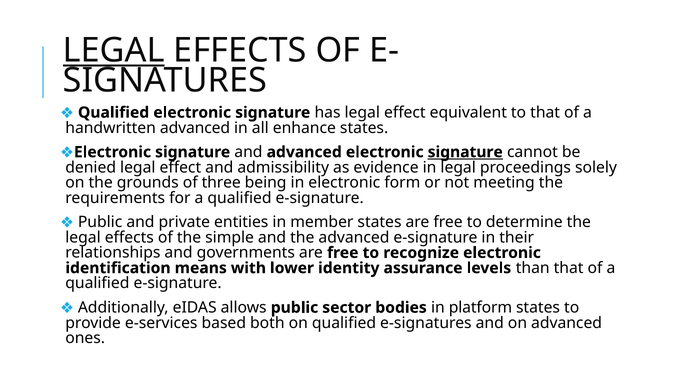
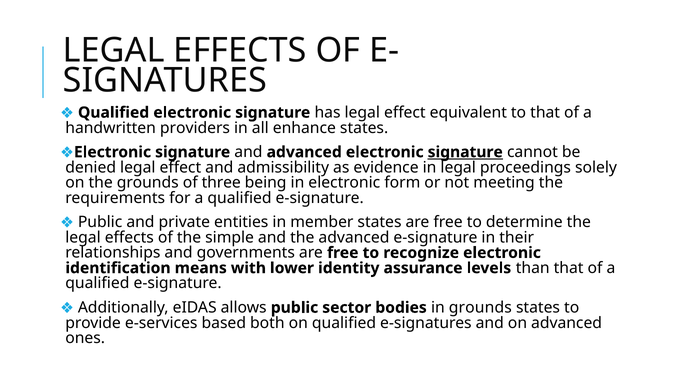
LEGAL at (114, 51) underline: present -> none
handwritten advanced: advanced -> providers
in platform: platform -> grounds
